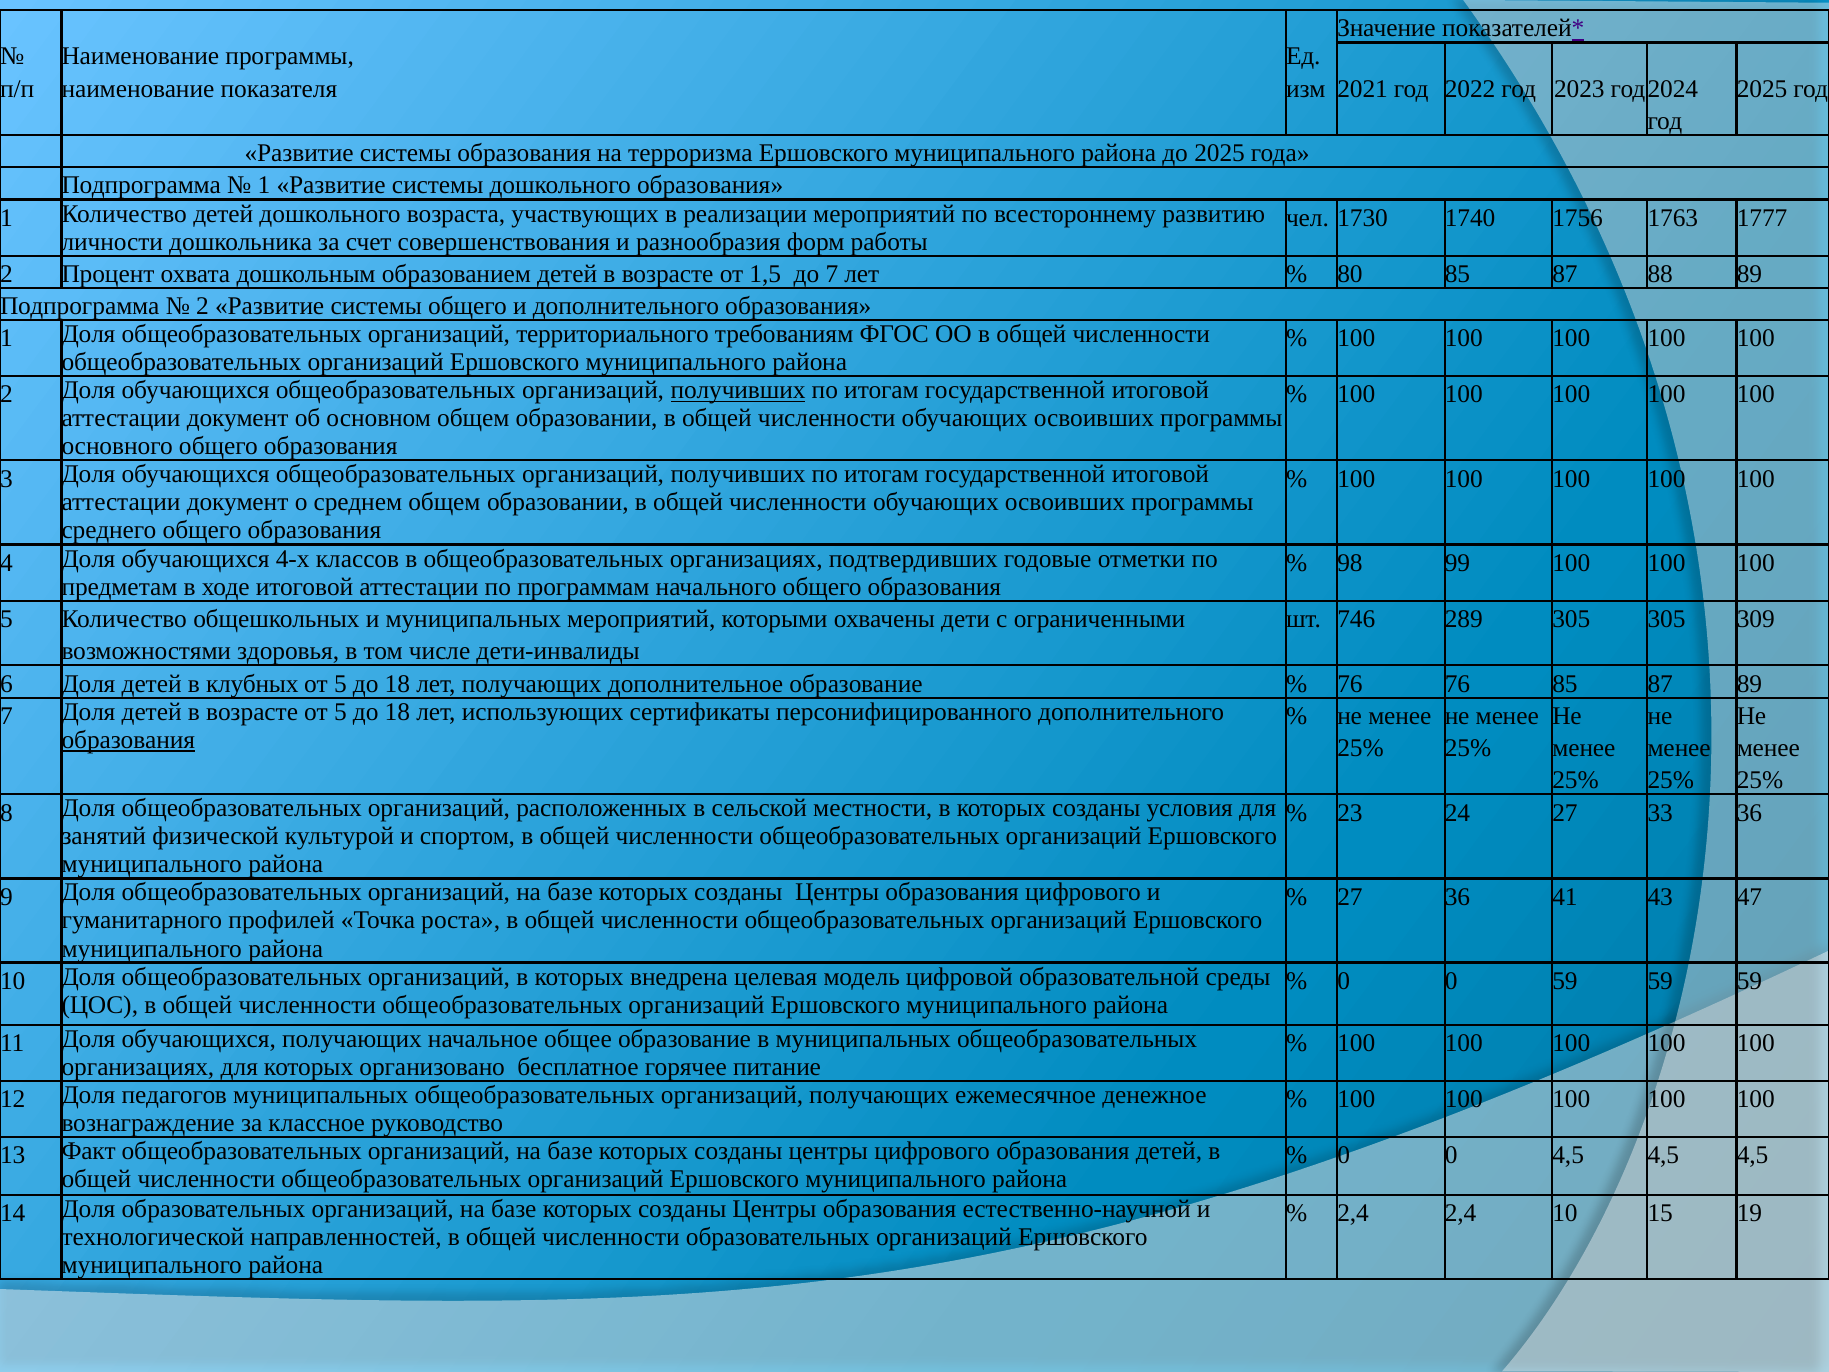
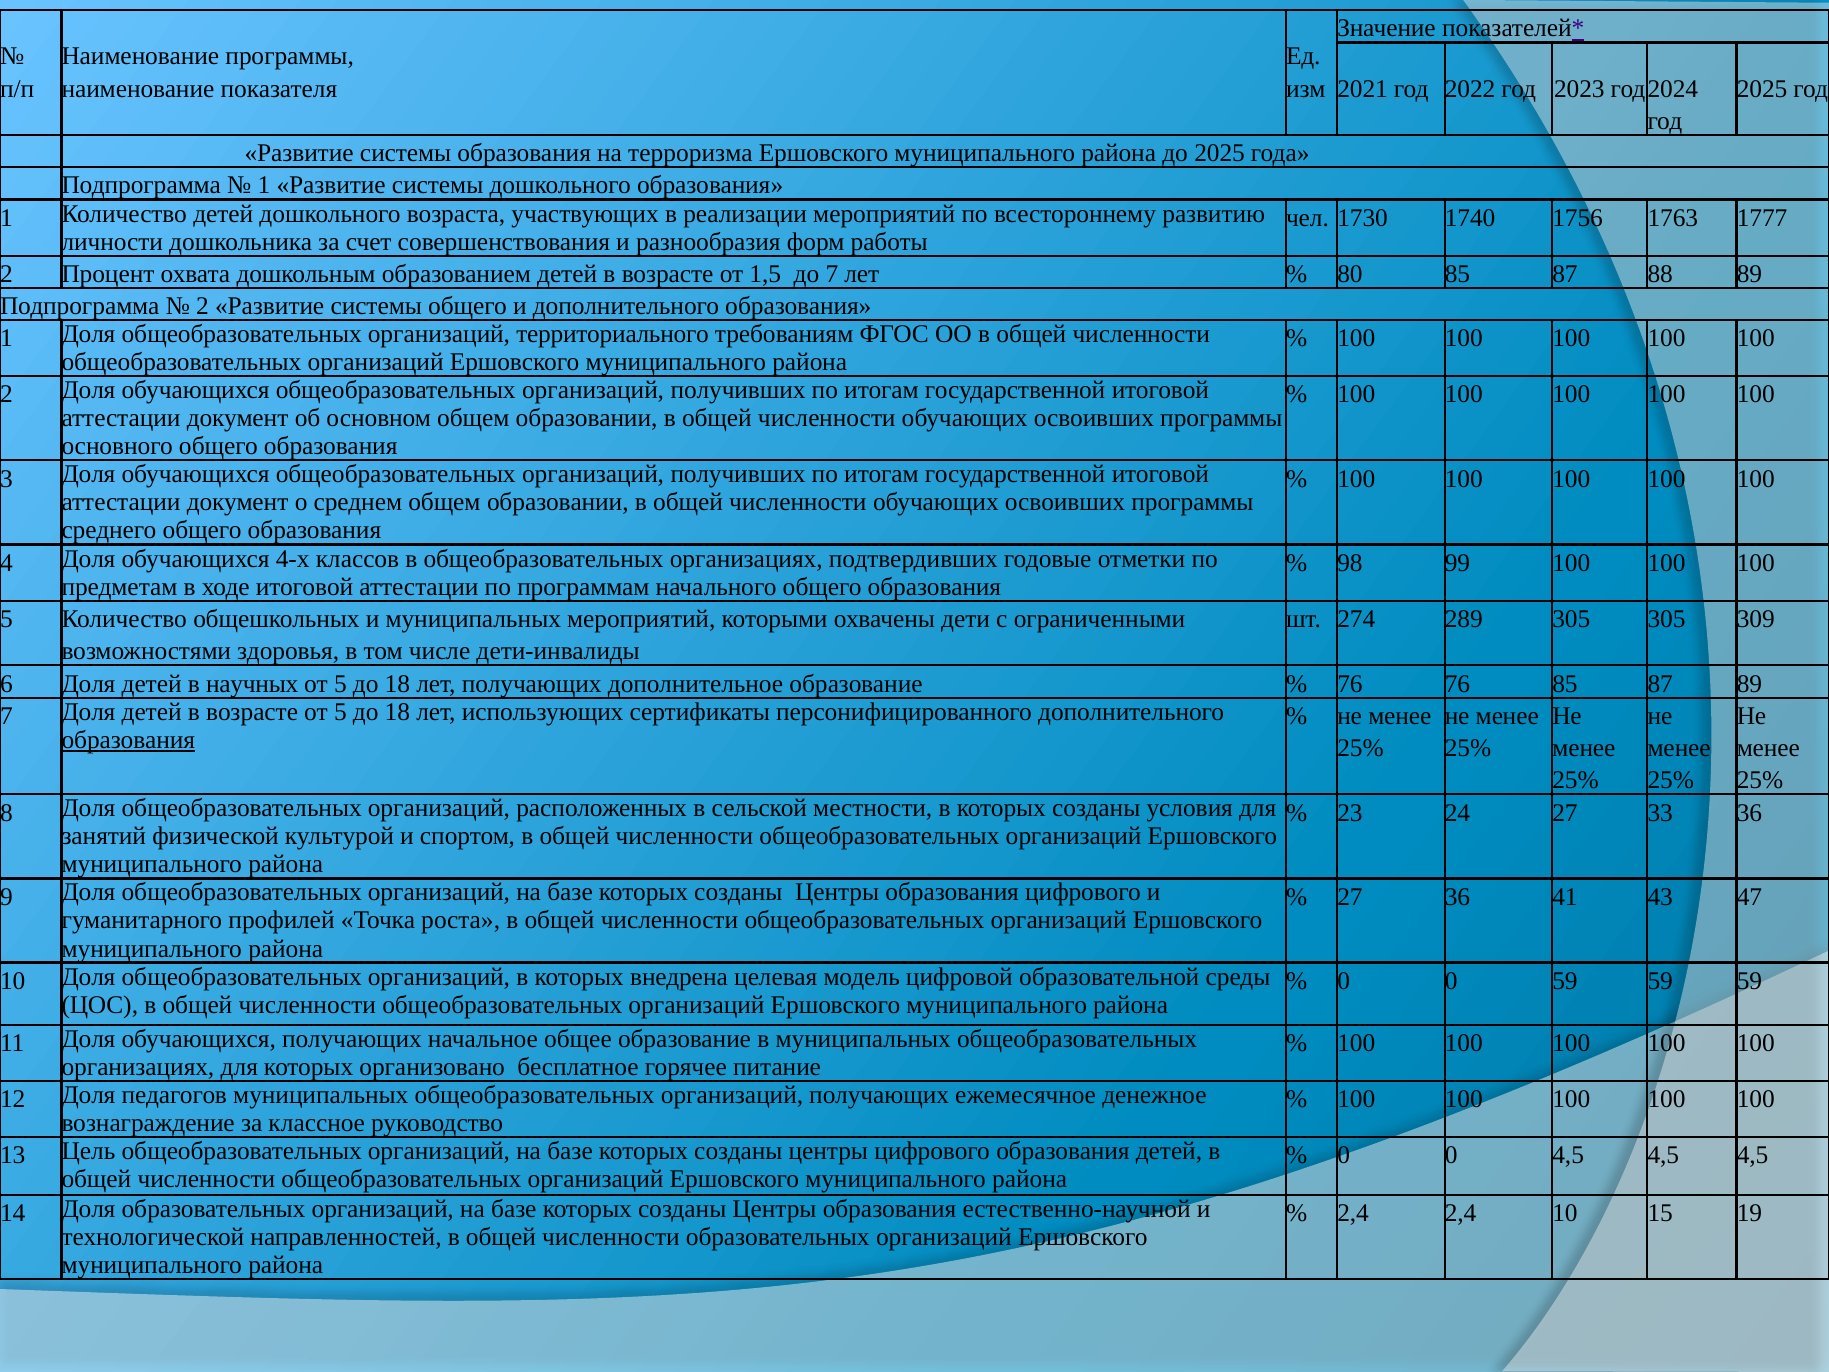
получивших at (738, 390) underline: present -> none
746: 746 -> 274
клубных: клубных -> научных
Факт: Факт -> Цель
